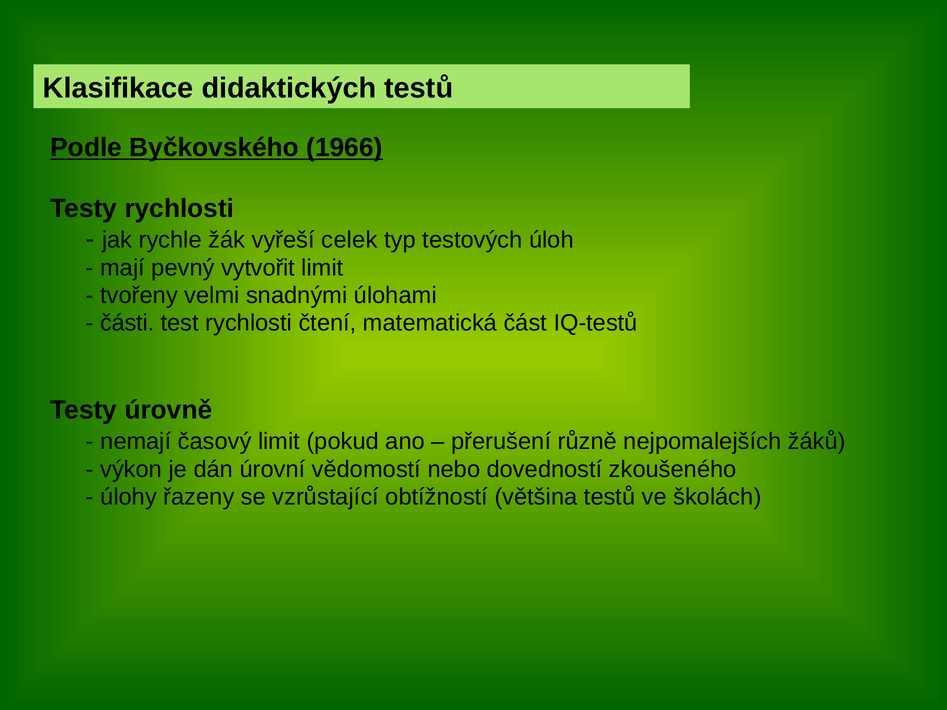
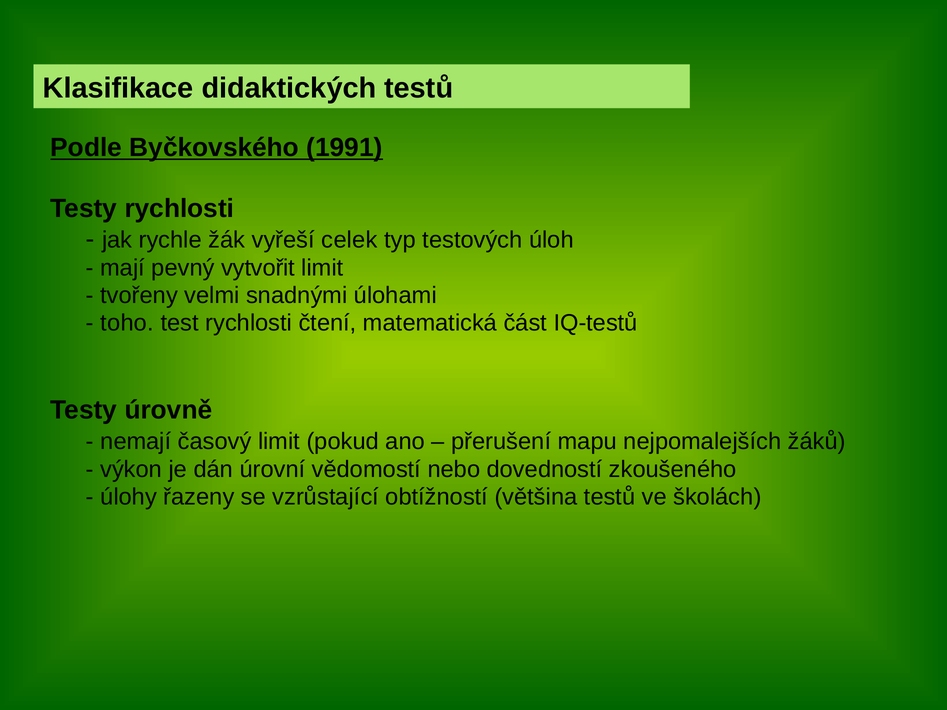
1966: 1966 -> 1991
části: části -> toho
různě: různě -> mapu
